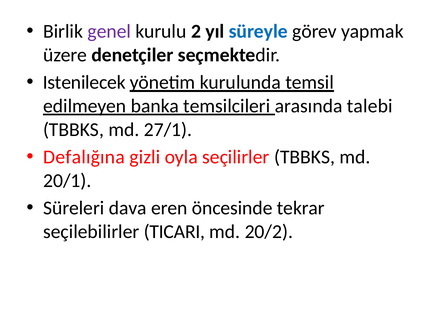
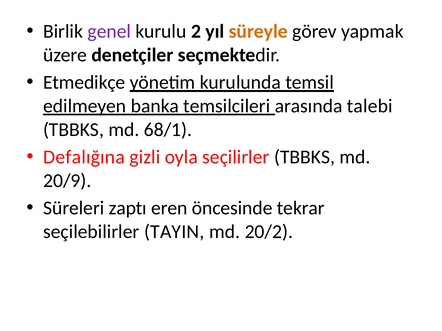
süreyle colour: blue -> orange
Istenilecek: Istenilecek -> Etmedikçe
27/1: 27/1 -> 68/1
20/1: 20/1 -> 20/9
dava: dava -> zaptı
TICARI: TICARI -> TAYIN
